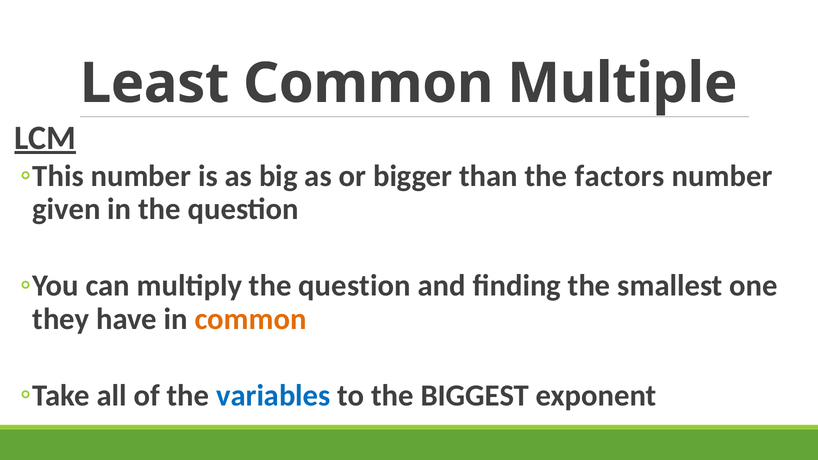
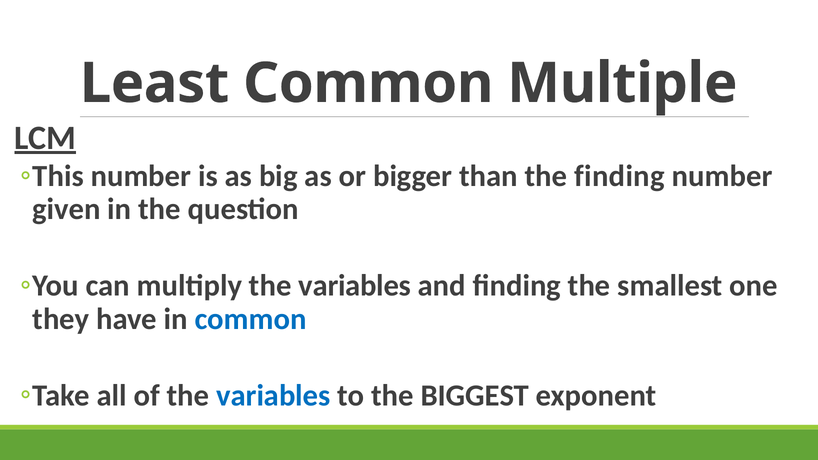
the factors: factors -> finding
multiply the question: question -> variables
common at (251, 319) colour: orange -> blue
